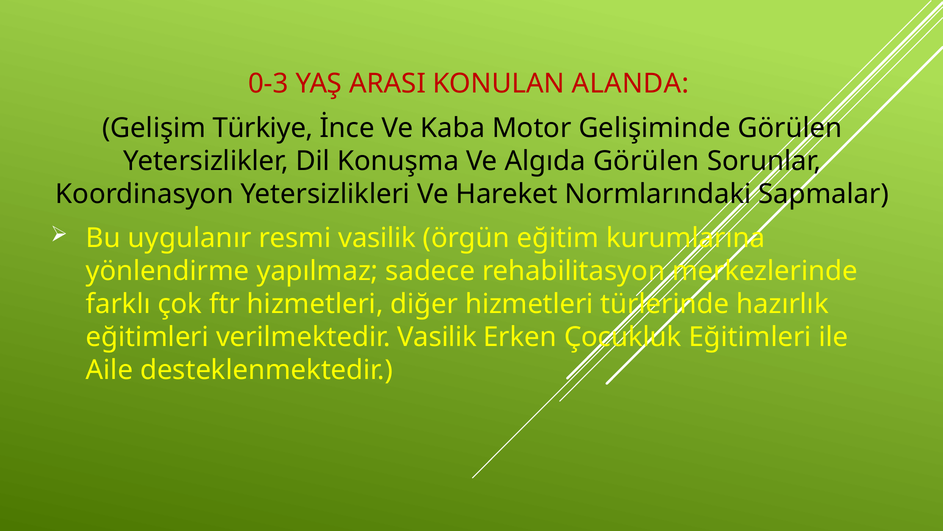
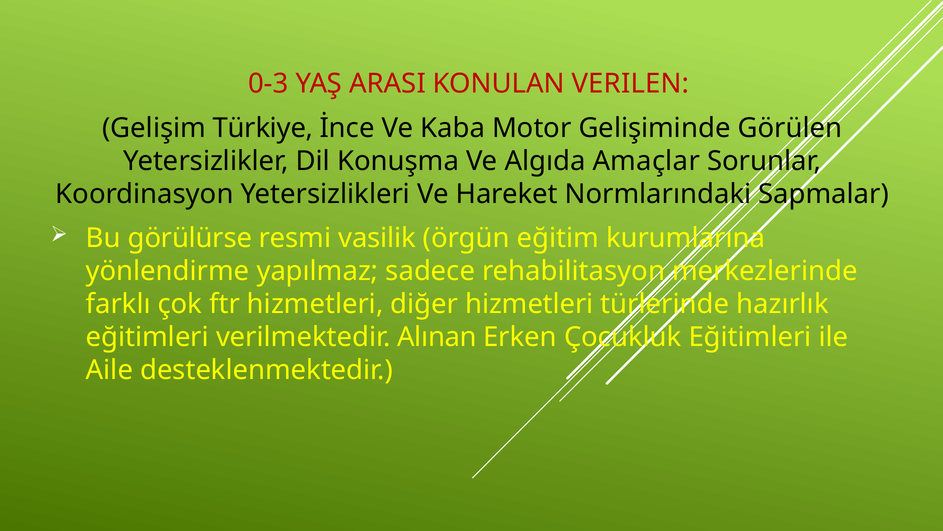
ALANDA: ALANDA -> VERILEN
Algıda Görülen: Görülen -> Amaçlar
uygulanır: uygulanır -> görülürse
verilmektedir Vasilik: Vasilik -> Alınan
